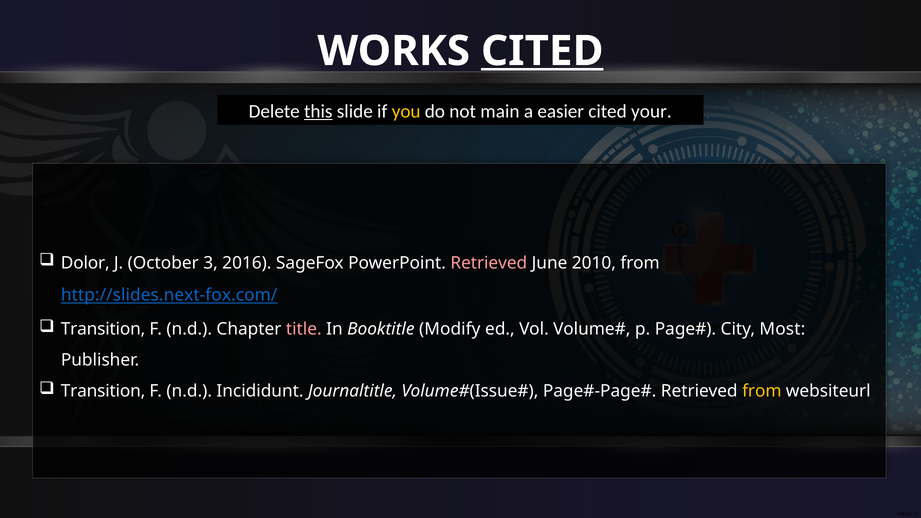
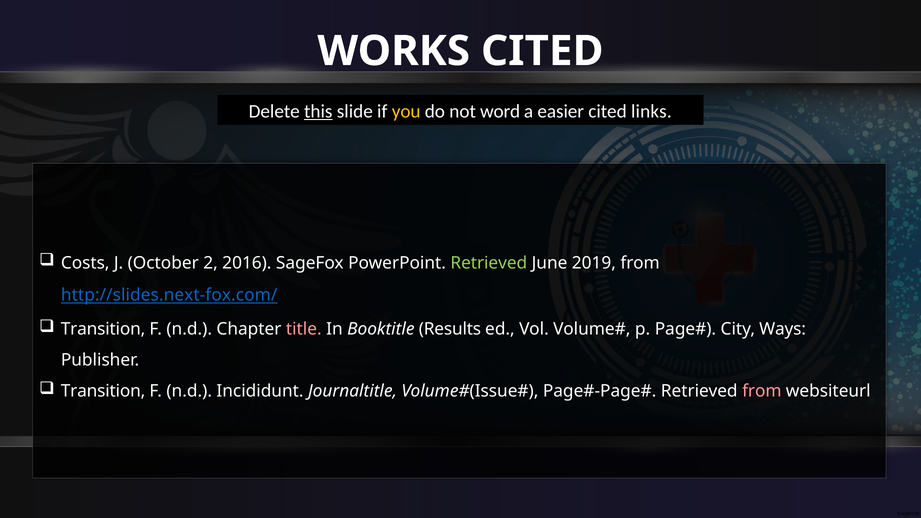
CITED at (542, 51) underline: present -> none
main: main -> word
your: your -> links
Dolor: Dolor -> Costs
3: 3 -> 2
Retrieved at (489, 263) colour: pink -> light green
2010: 2010 -> 2019
Modify: Modify -> Results
Most: Most -> Ways
from at (762, 391) colour: yellow -> pink
